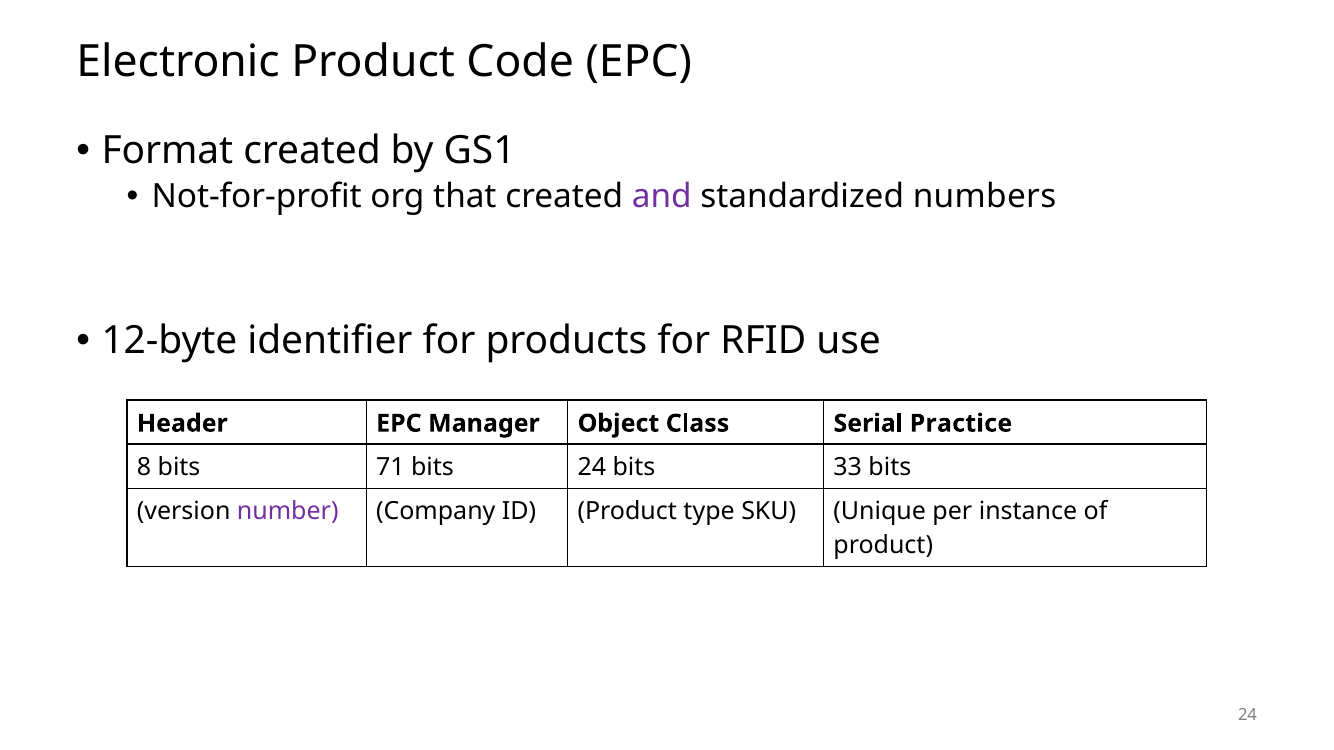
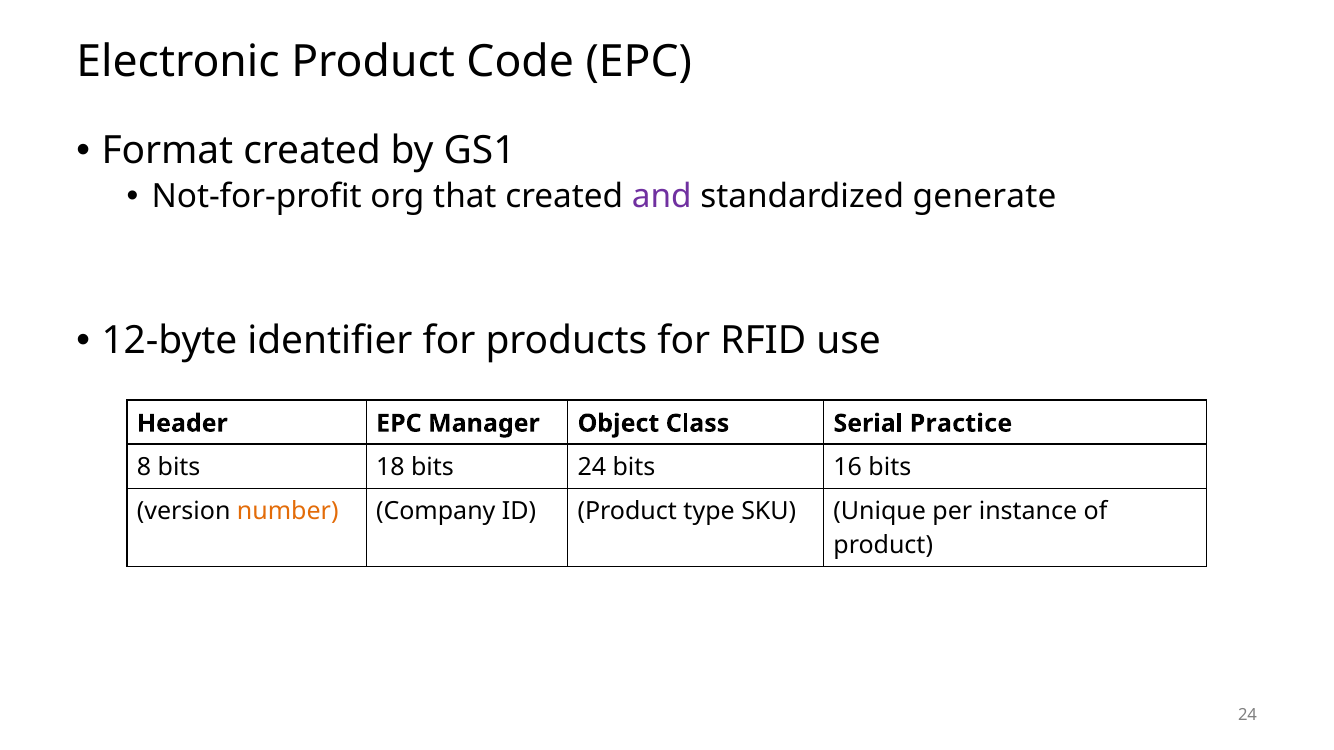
numbers: numbers -> generate
71: 71 -> 18
33: 33 -> 16
number colour: purple -> orange
